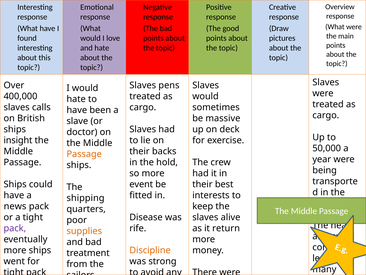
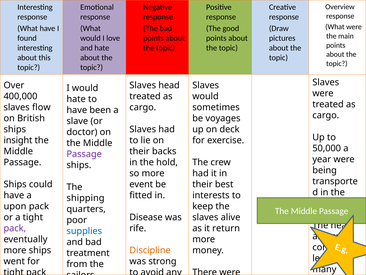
pens: pens -> head
calls: calls -> flow
massive: massive -> voyages
Passage at (84, 154) colour: orange -> purple
news: news -> upon
supplies colour: orange -> blue
